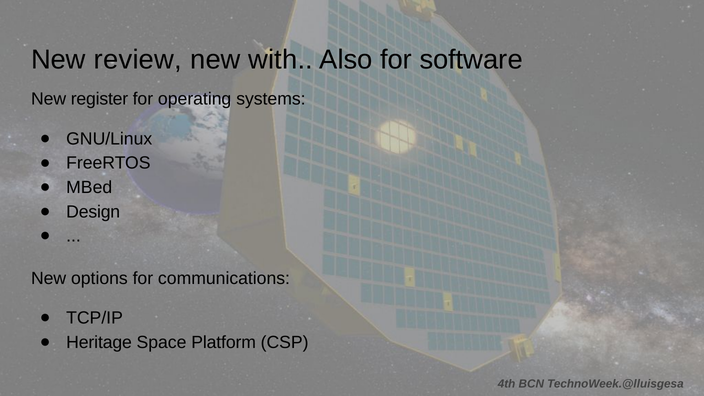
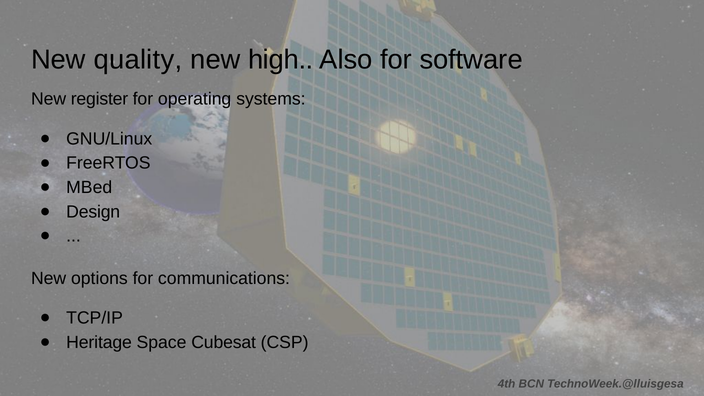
review: review -> quality
with: with -> high
Platform: Platform -> Cubesat
